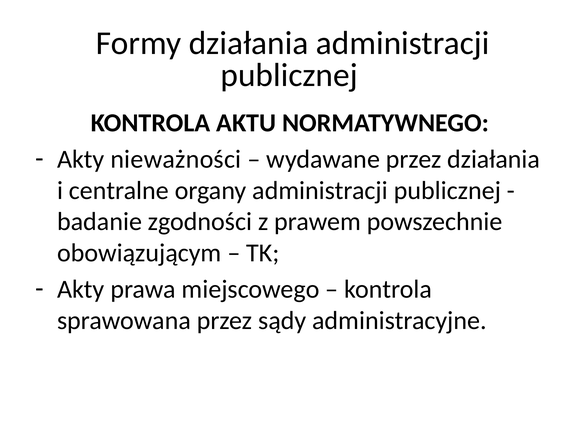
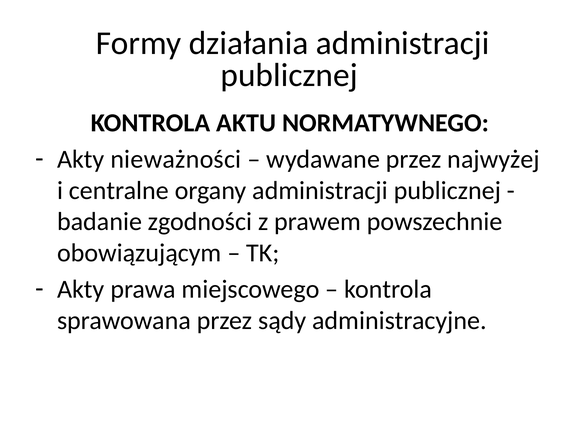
przez działania: działania -> najwyżej
